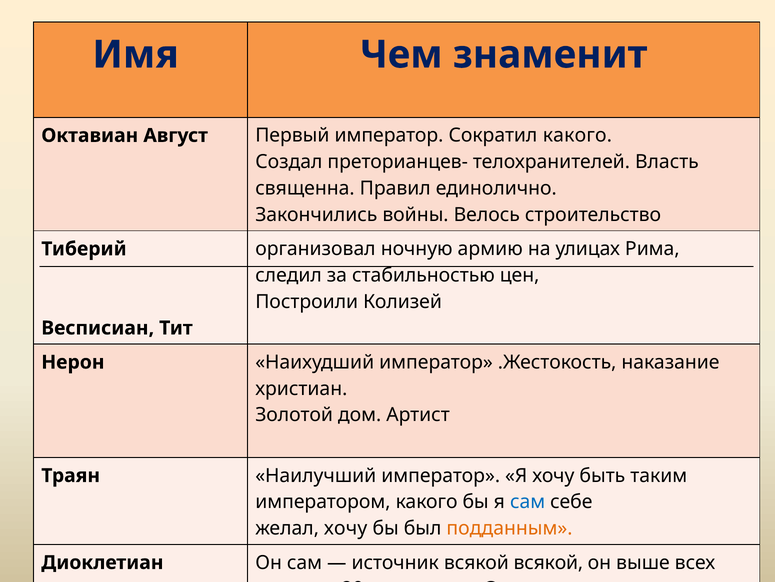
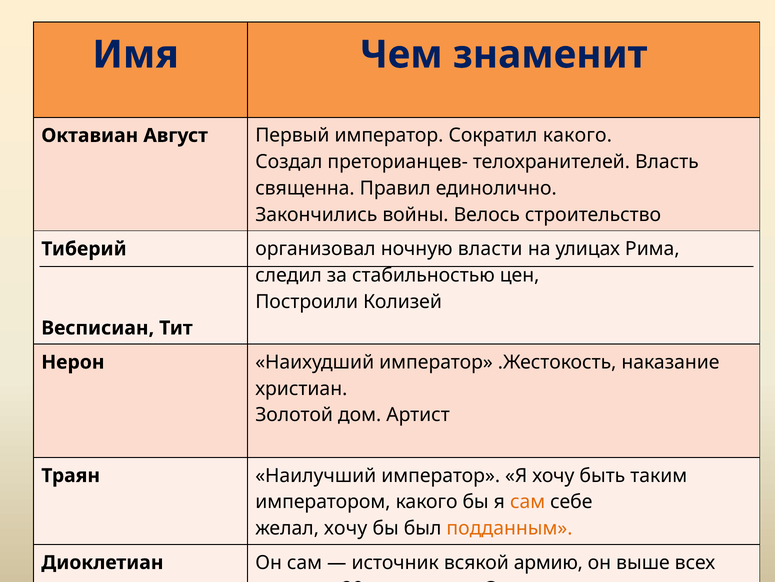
армию: армию -> власти
сам at (528, 501) colour: blue -> orange
всякой всякой: всякой -> армию
